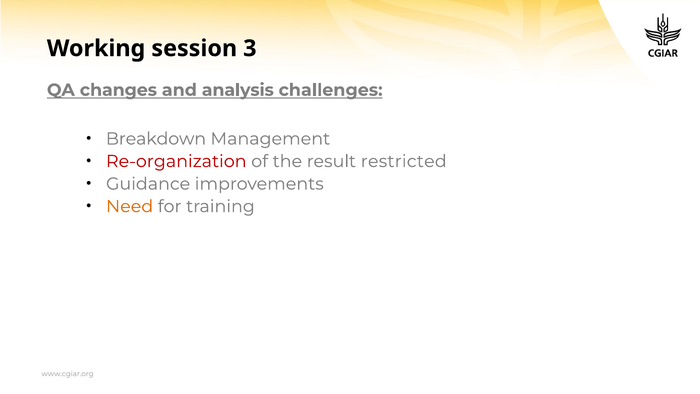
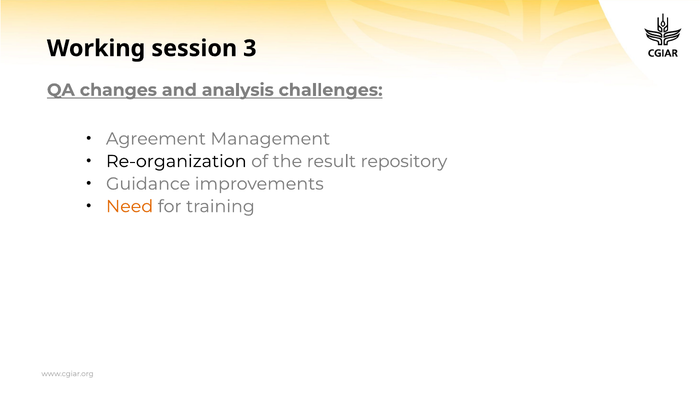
Breakdown: Breakdown -> Agreement
Re-organization colour: red -> black
restricted: restricted -> repository
